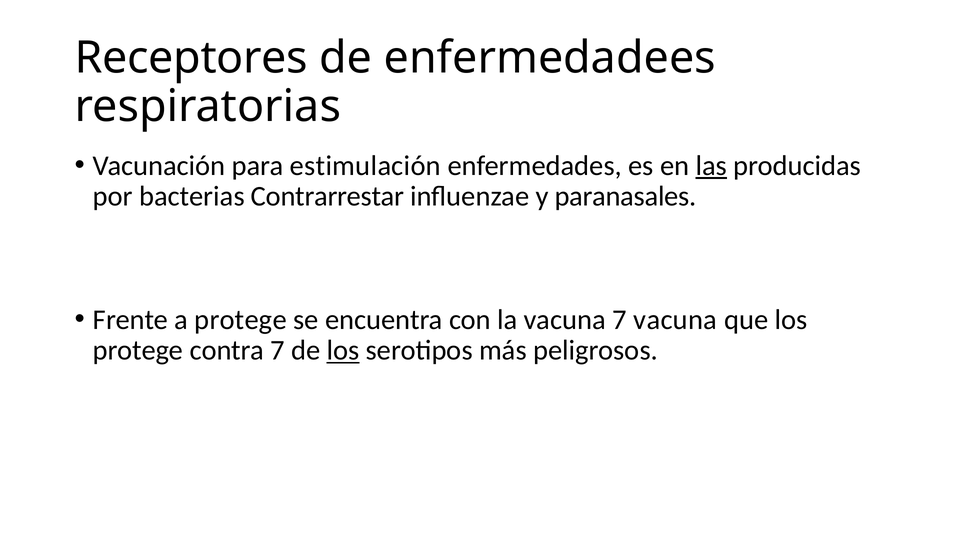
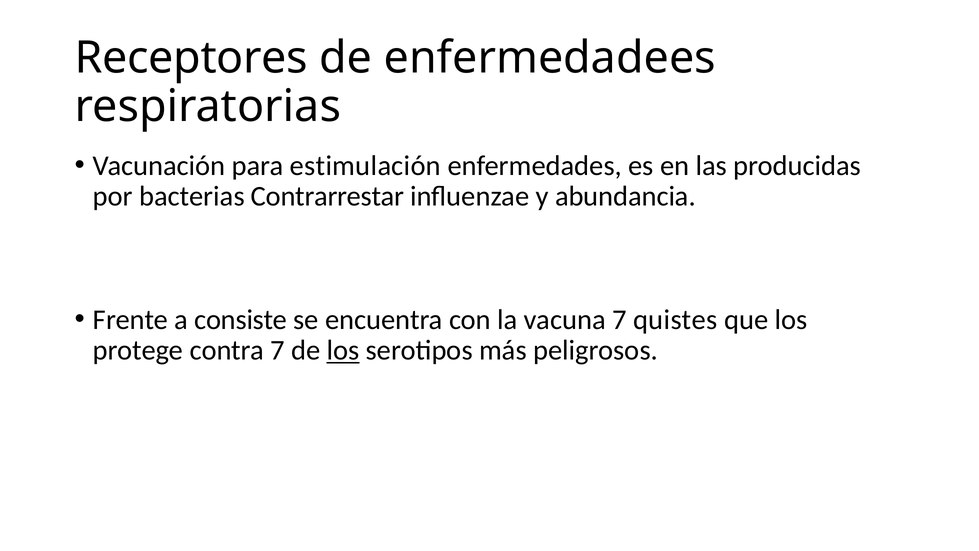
las underline: present -> none
paranasales: paranasales -> abundancia
a protege: protege -> consiste
7 vacuna: vacuna -> quistes
